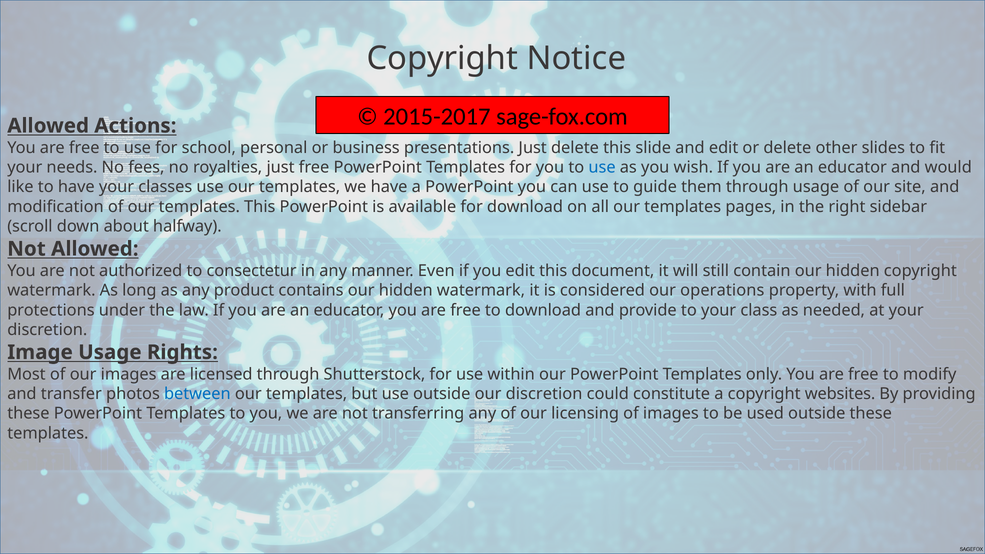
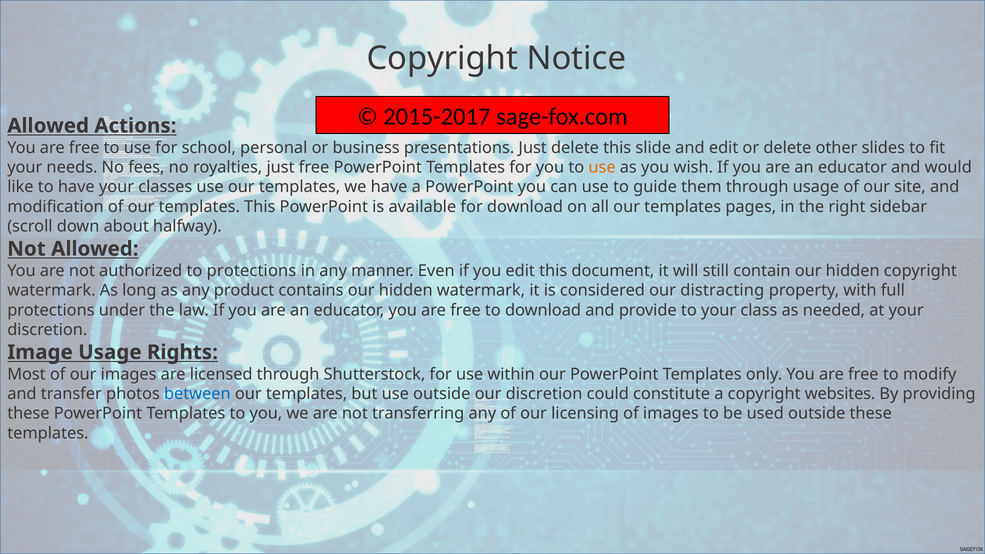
use at (602, 167) colour: blue -> orange
to consectetur: consectetur -> protections
operations: operations -> distracting
